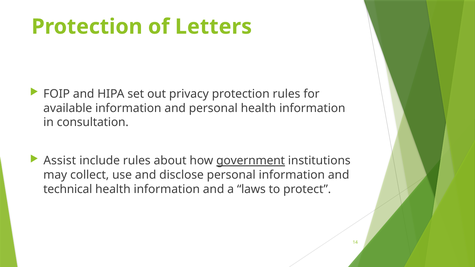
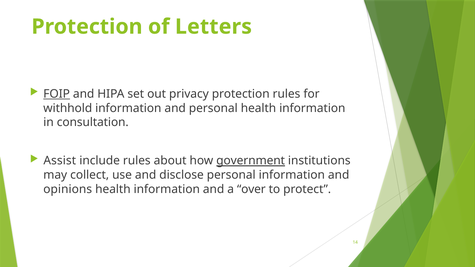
FOIP underline: none -> present
available: available -> withhold
technical: technical -> opinions
laws: laws -> over
